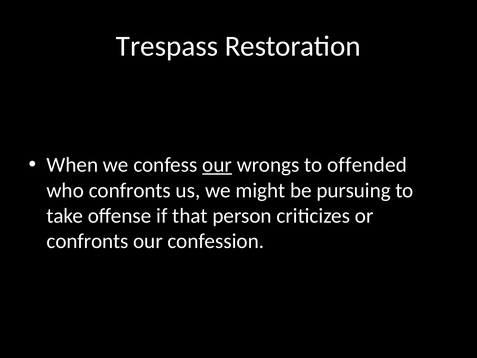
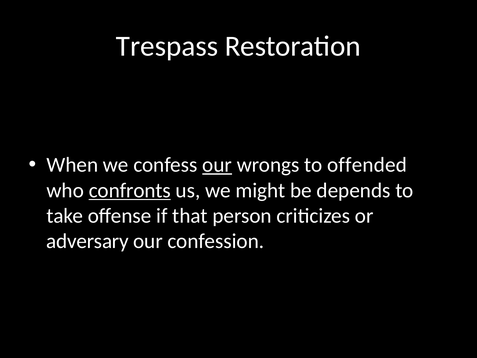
confronts at (130, 190) underline: none -> present
pursuing: pursuing -> depends
confronts at (87, 241): confronts -> adversary
